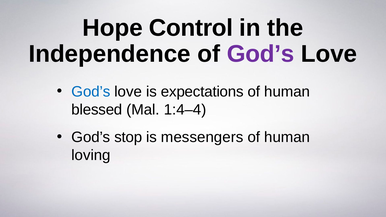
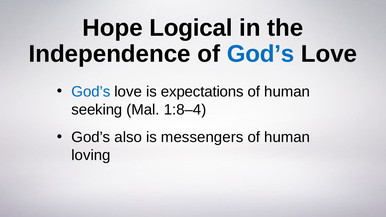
Control: Control -> Logical
God’s at (261, 54) colour: purple -> blue
blessed: blessed -> seeking
1:4–4: 1:4–4 -> 1:8–4
stop: stop -> also
